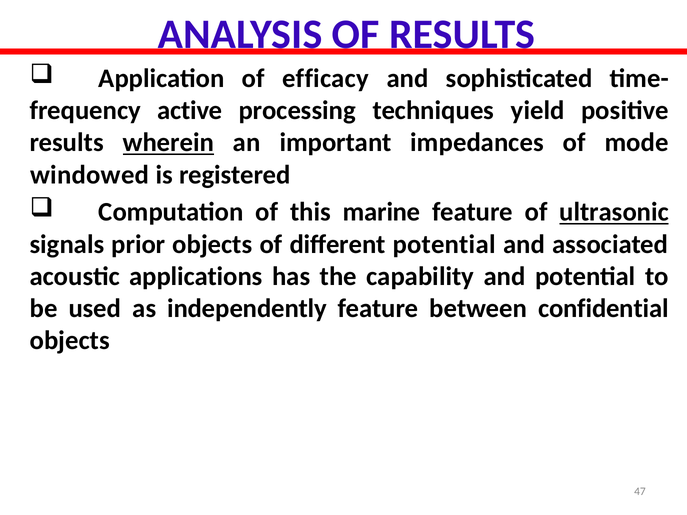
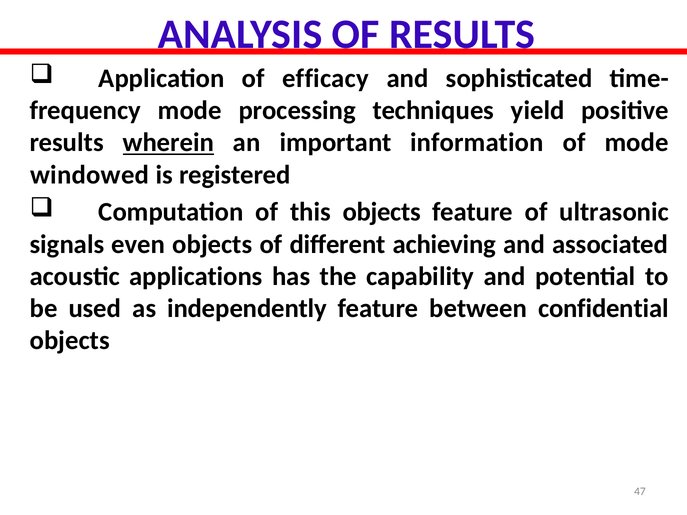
active at (190, 111): active -> mode
impedances: impedances -> information
this marine: marine -> objects
ultrasonic underline: present -> none
prior: prior -> even
different potential: potential -> achieving
